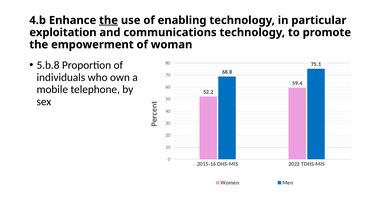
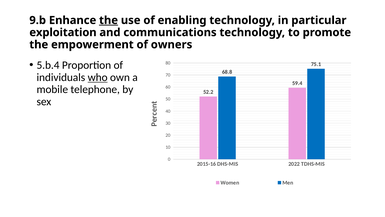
4.b: 4.b -> 9.b
woman: woman -> owners
5.b.8: 5.b.8 -> 5.b.4
who underline: none -> present
